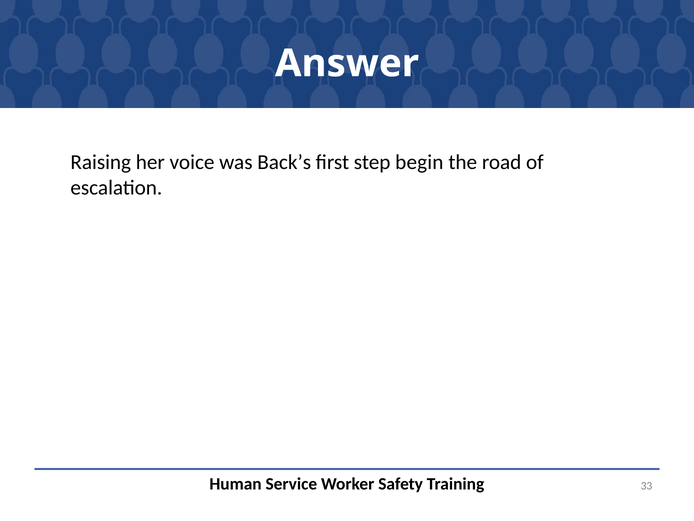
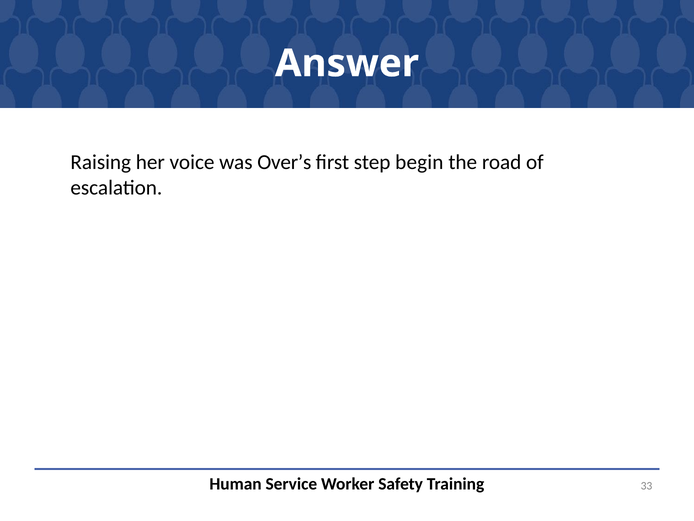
Back’s: Back’s -> Over’s
